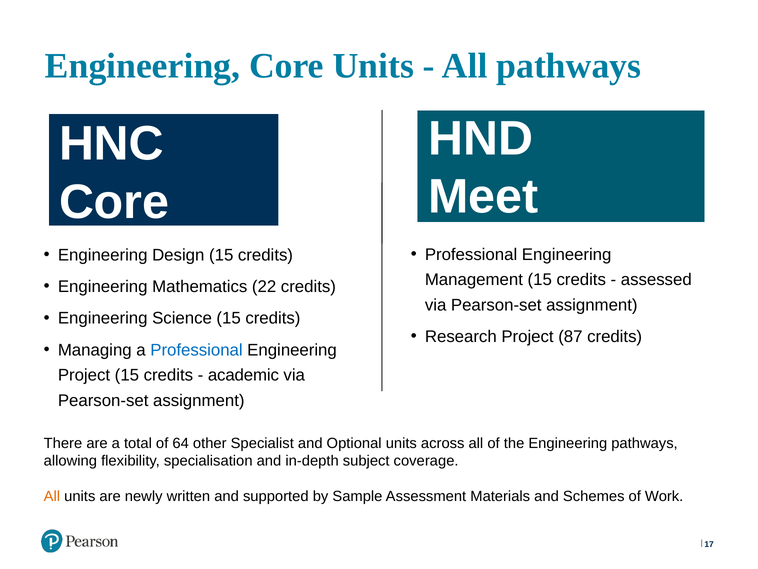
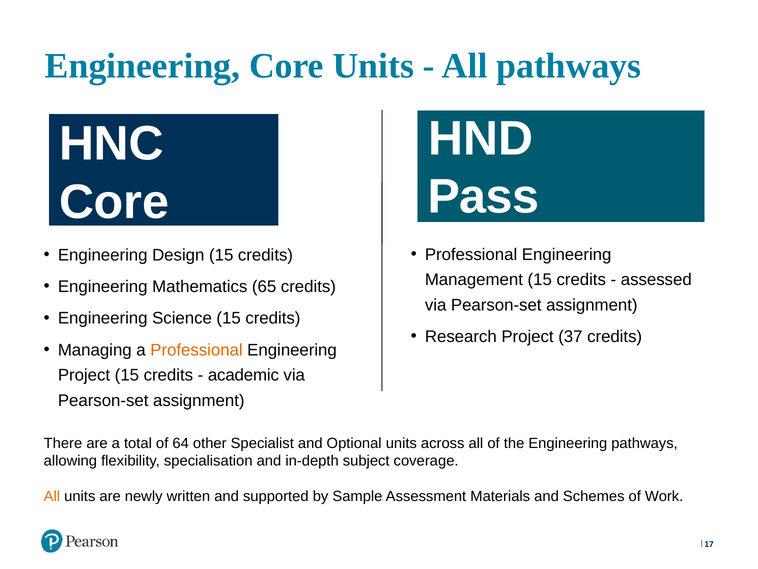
Meet: Meet -> Pass
22: 22 -> 65
87: 87 -> 37
Professional at (197, 350) colour: blue -> orange
